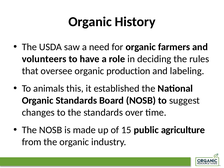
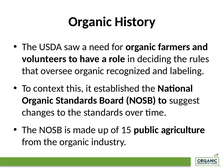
production: production -> recognized
animals: animals -> context
